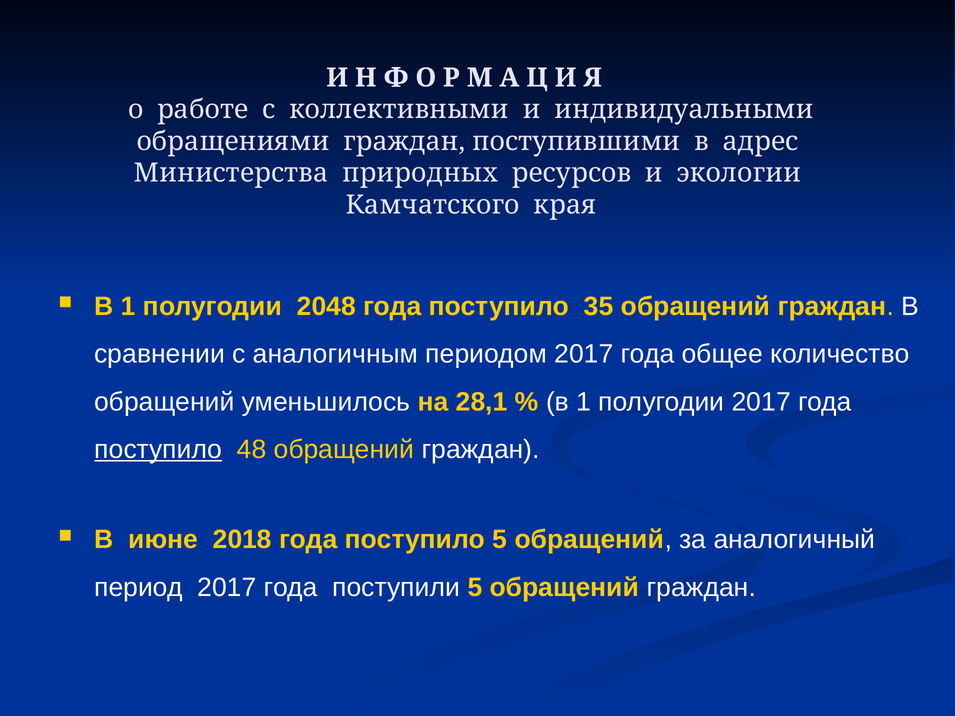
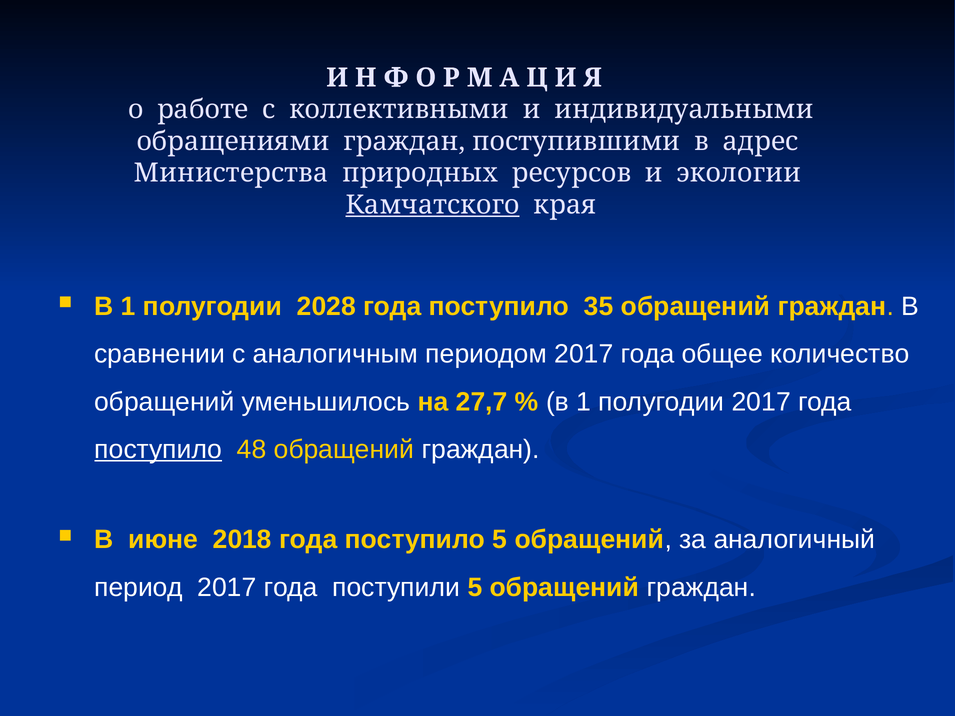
Камчатского underline: none -> present
2048: 2048 -> 2028
28,1: 28,1 -> 27,7
